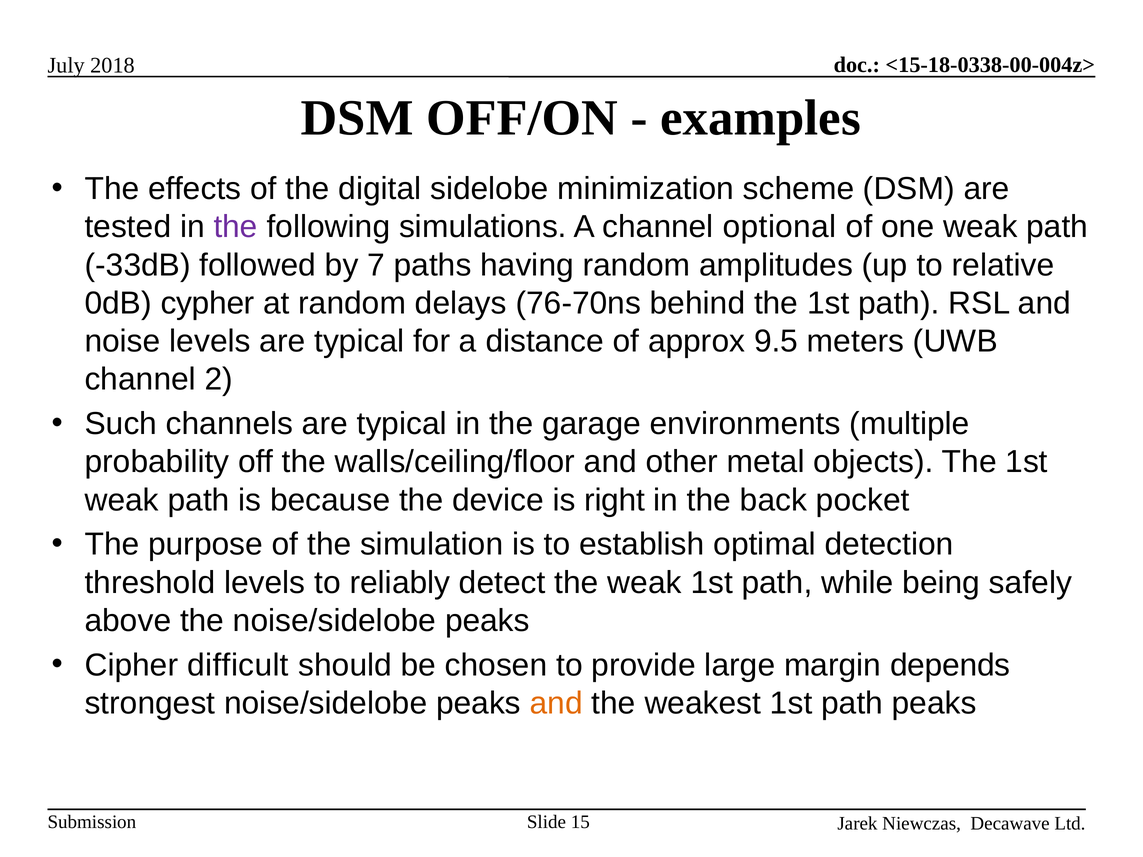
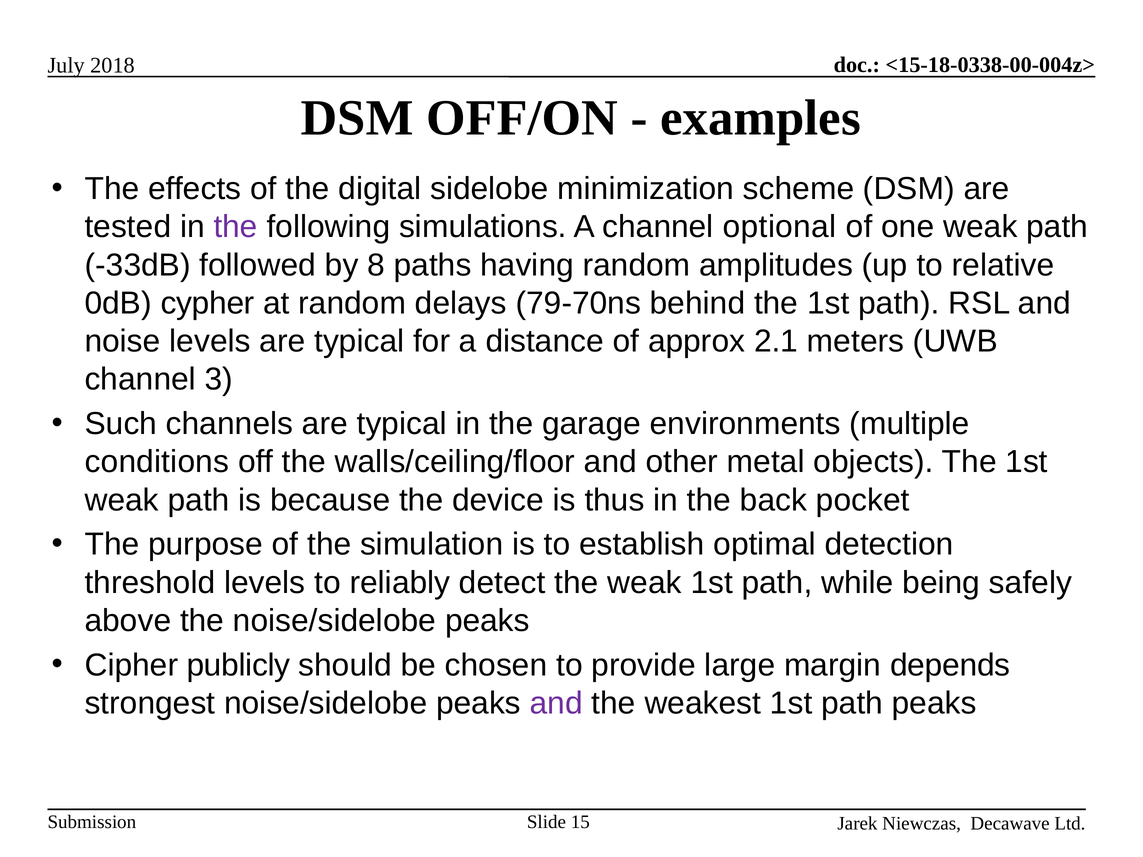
7: 7 -> 8
76-70ns: 76-70ns -> 79-70ns
9.5: 9.5 -> 2.1
2: 2 -> 3
probability: probability -> conditions
right: right -> thus
difficult: difficult -> publicly
and at (556, 703) colour: orange -> purple
